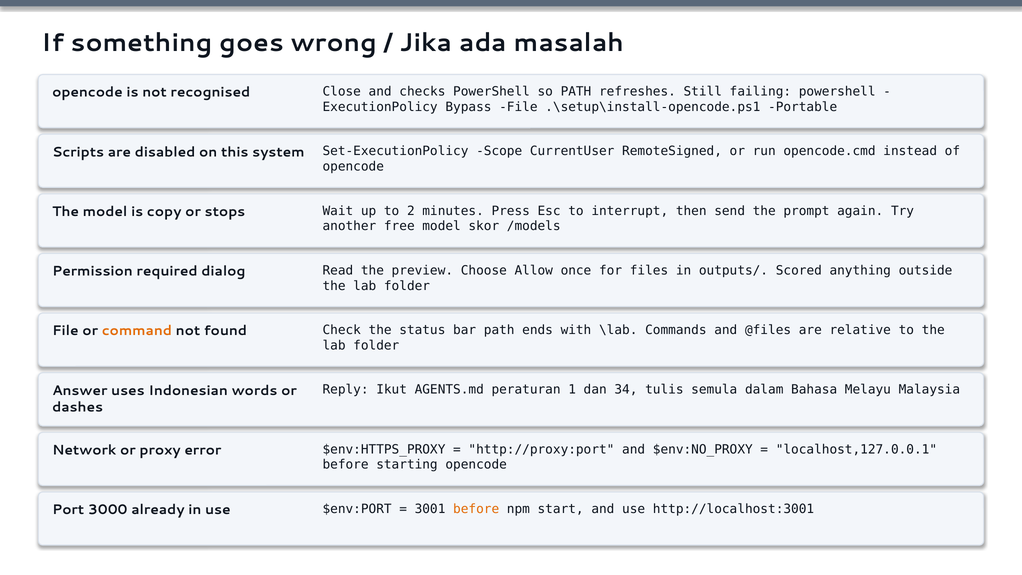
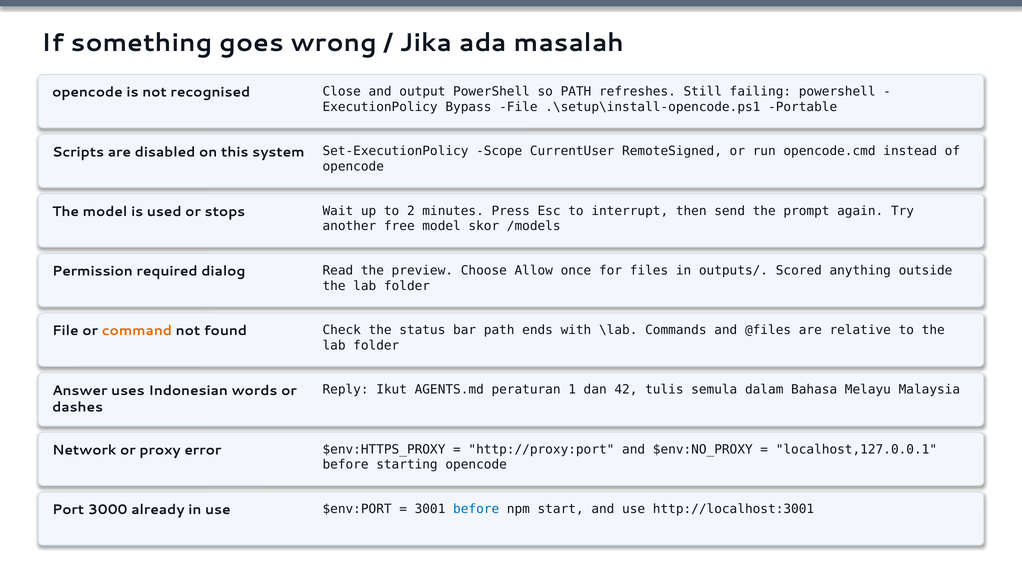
checks: checks -> output
copy: copy -> used
34: 34 -> 42
before at (476, 509) colour: orange -> blue
